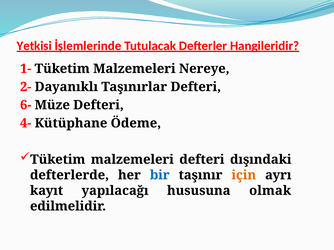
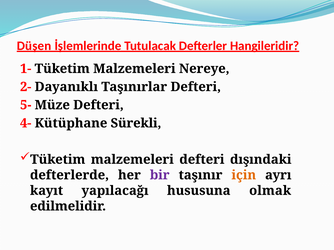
Yetkisi: Yetkisi -> Düşen
6-: 6- -> 5-
Ödeme: Ödeme -> Sürekli
bir colour: blue -> purple
